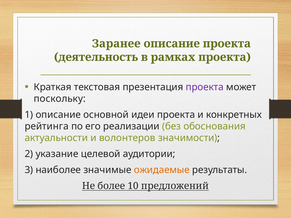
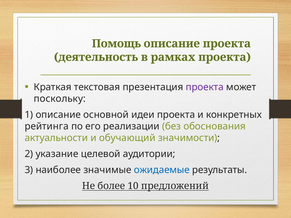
Заранее: Заранее -> Помощь
волонтеров: волонтеров -> обучающий
ожидаемые colour: orange -> blue
